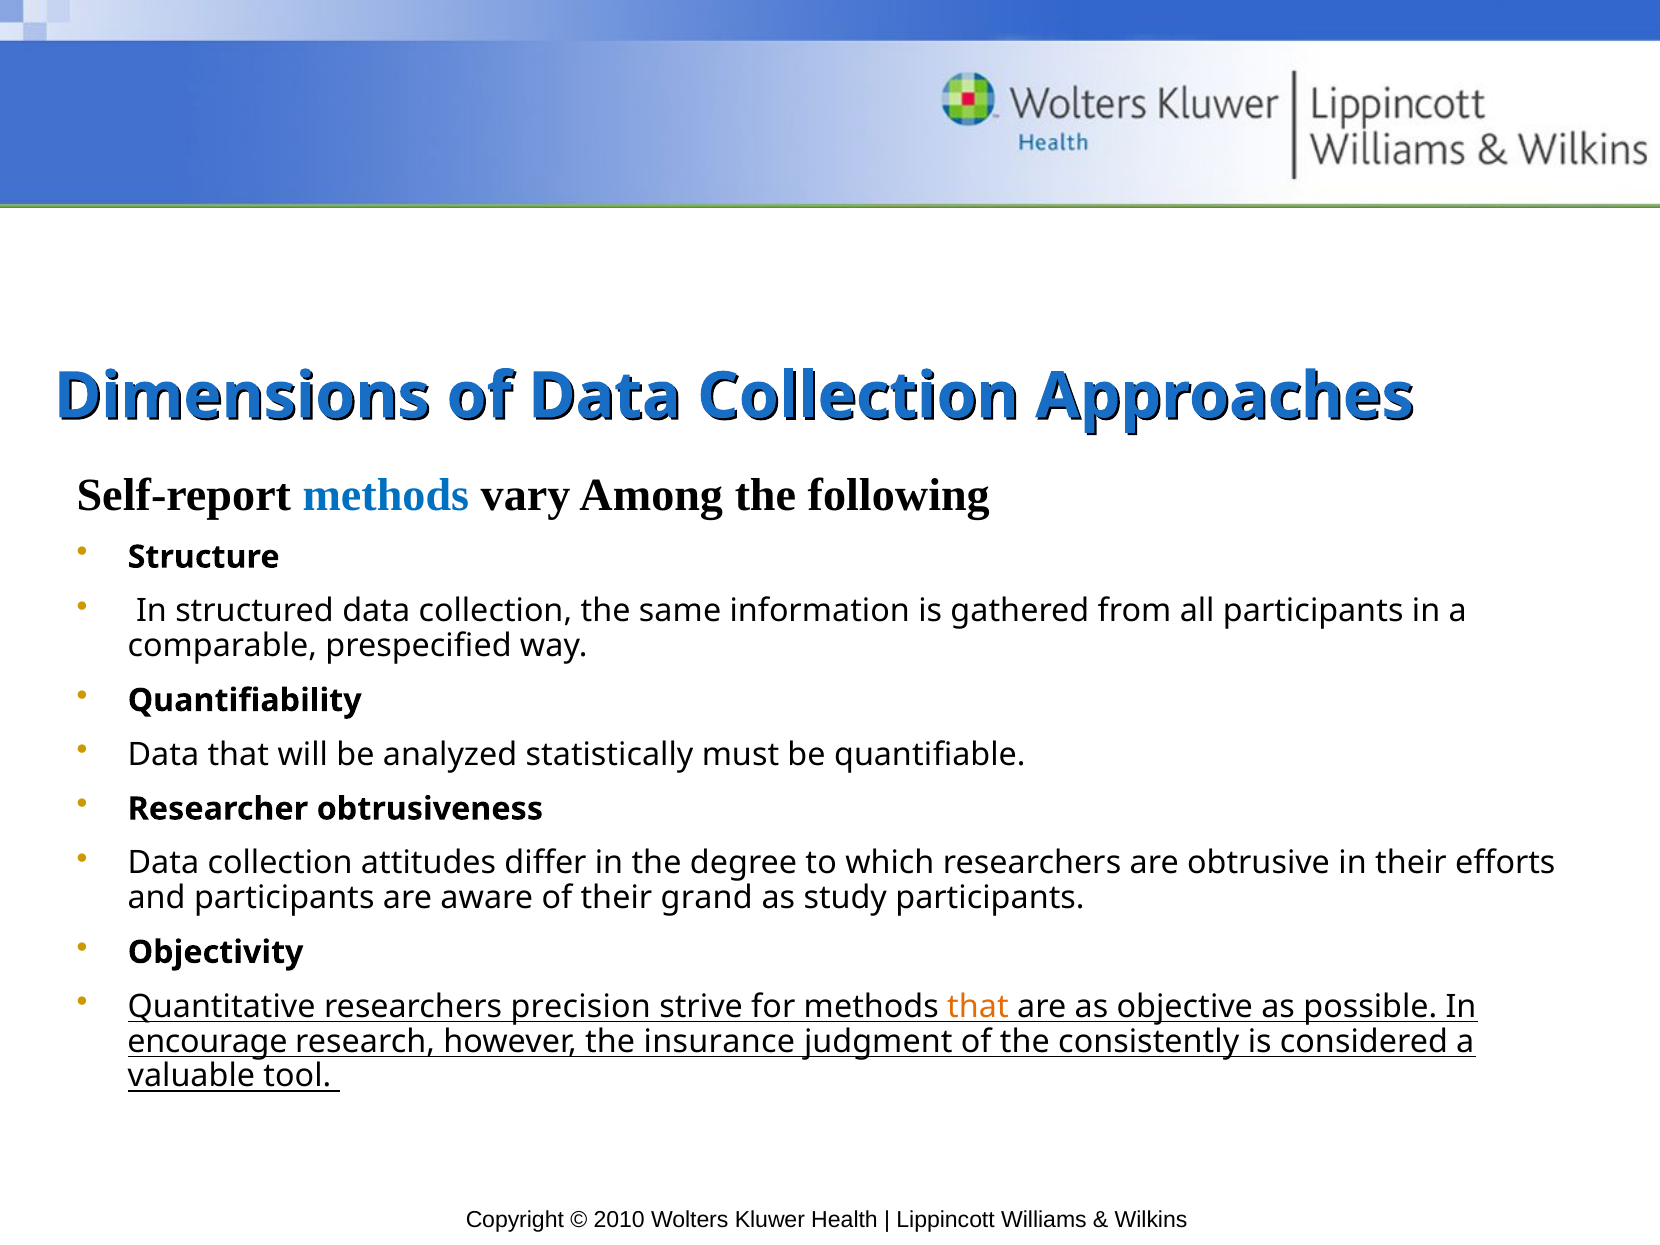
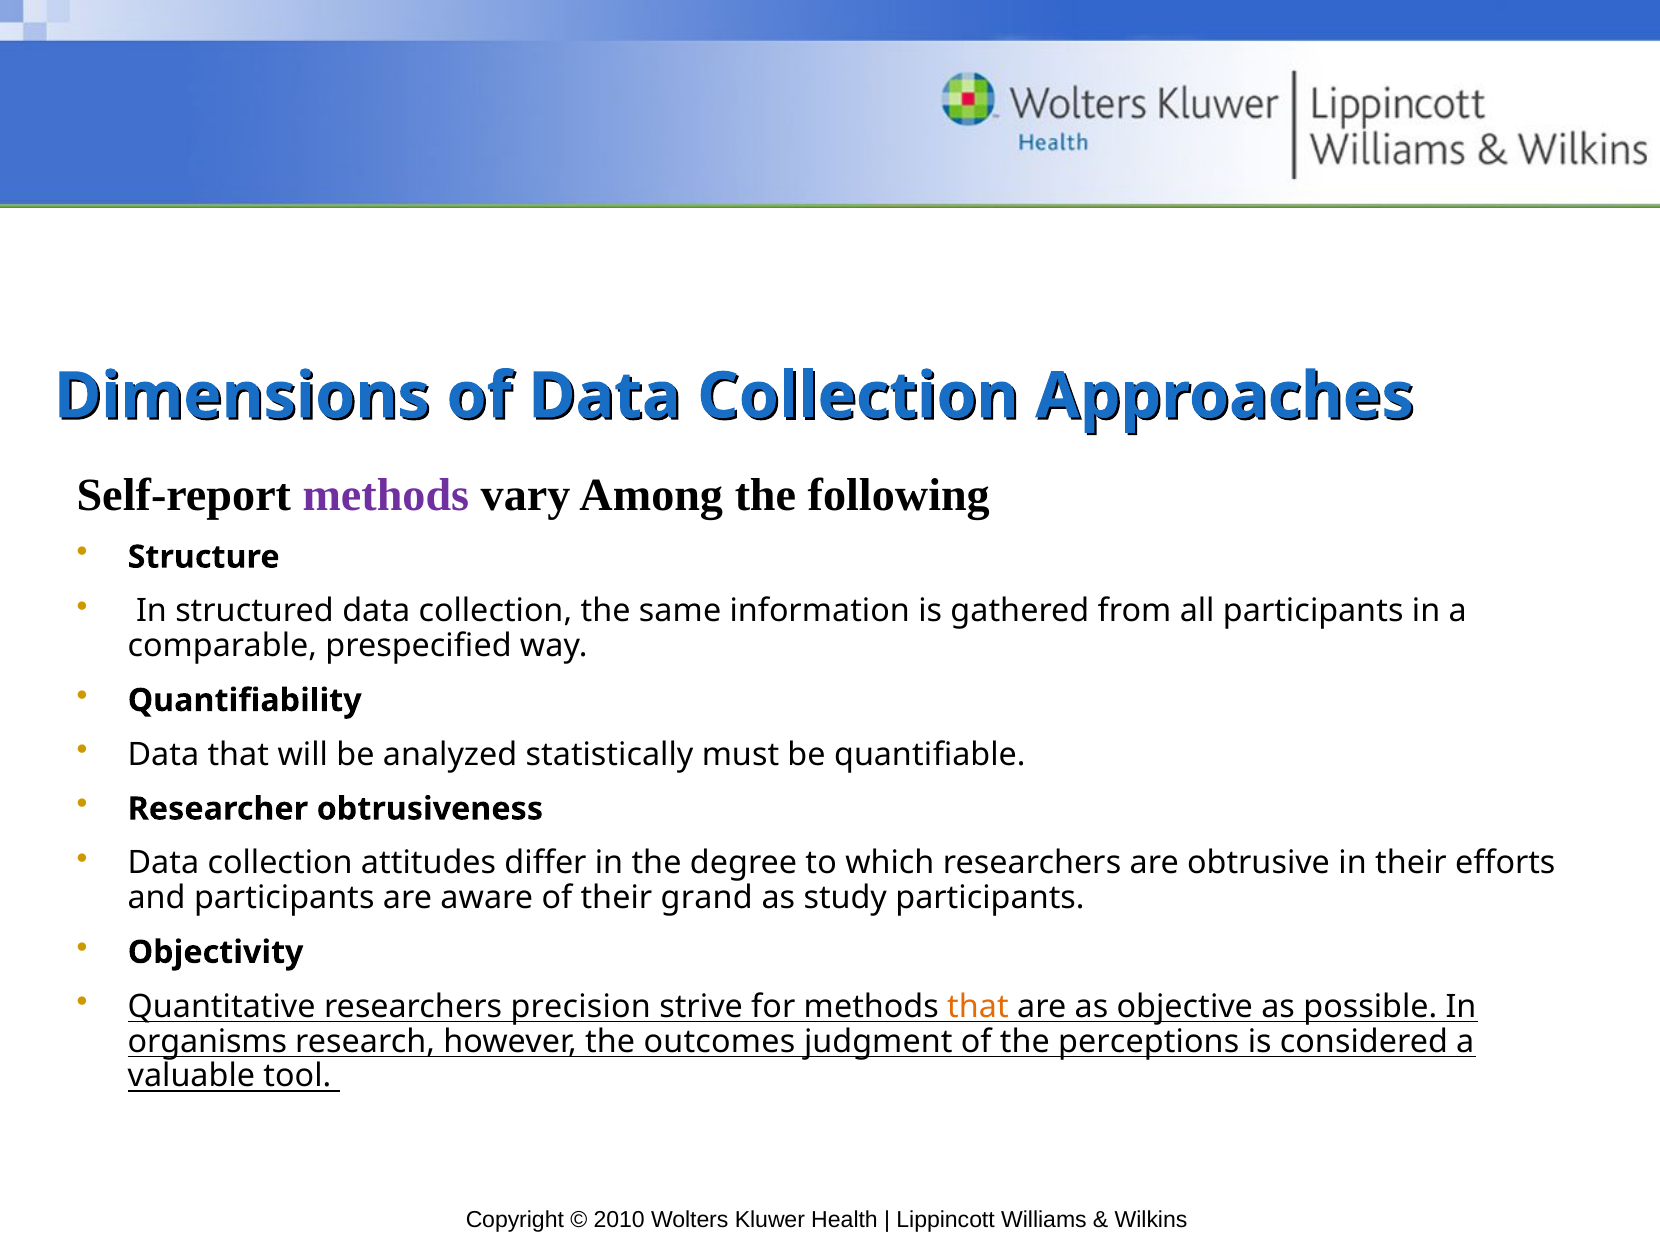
methods at (386, 495) colour: blue -> purple
encourage: encourage -> organisms
insurance: insurance -> outcomes
consistently: consistently -> perceptions
